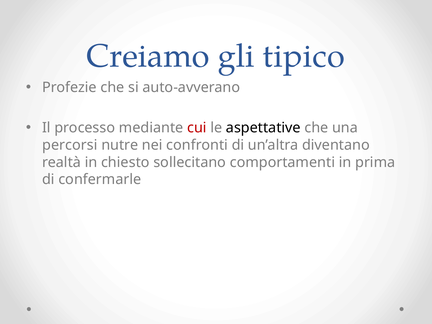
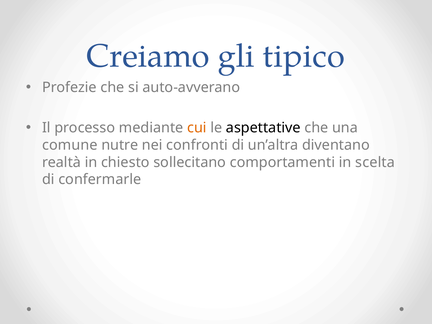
cui colour: red -> orange
percorsi: percorsi -> comune
prima: prima -> scelta
